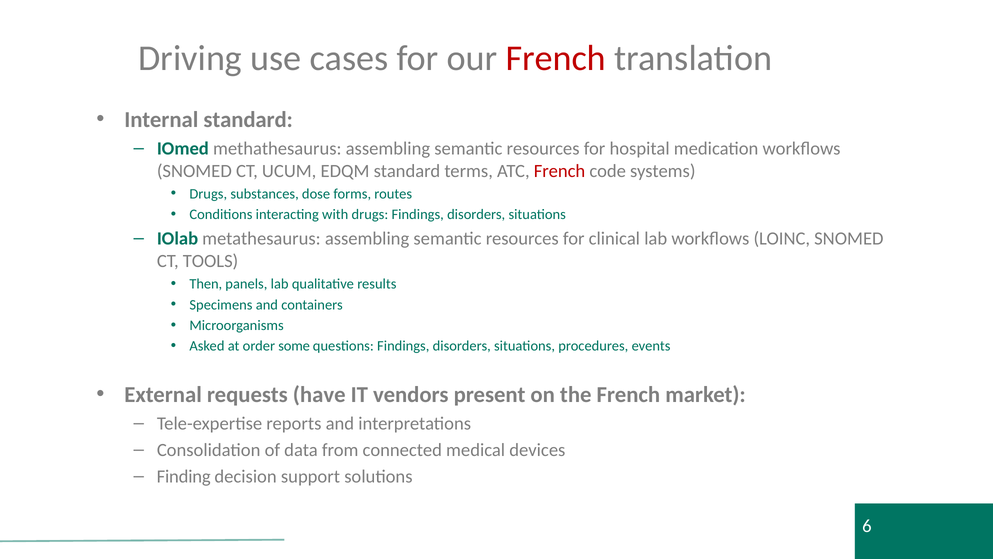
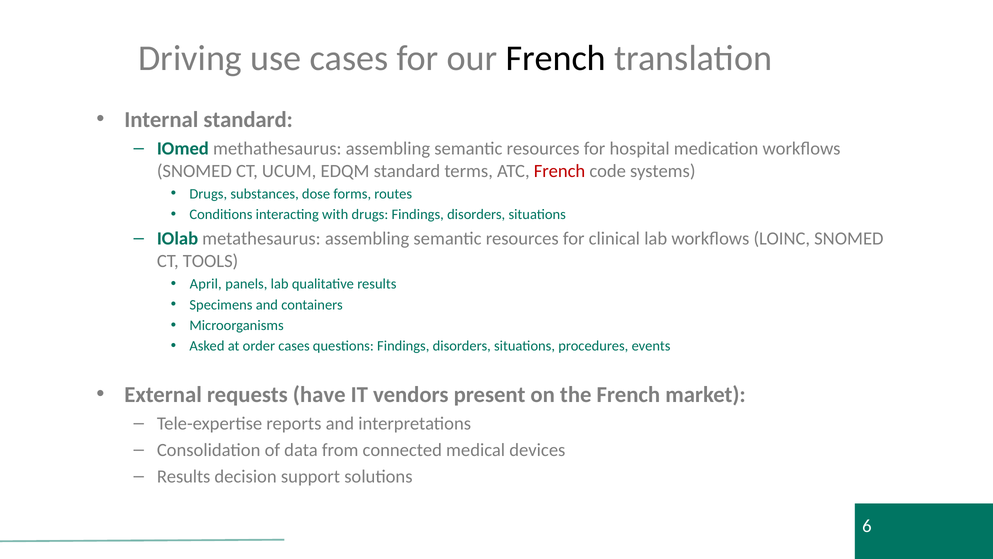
French at (556, 58) colour: red -> black
Then: Then -> April
order some: some -> cases
Finding at (184, 476): Finding -> Results
